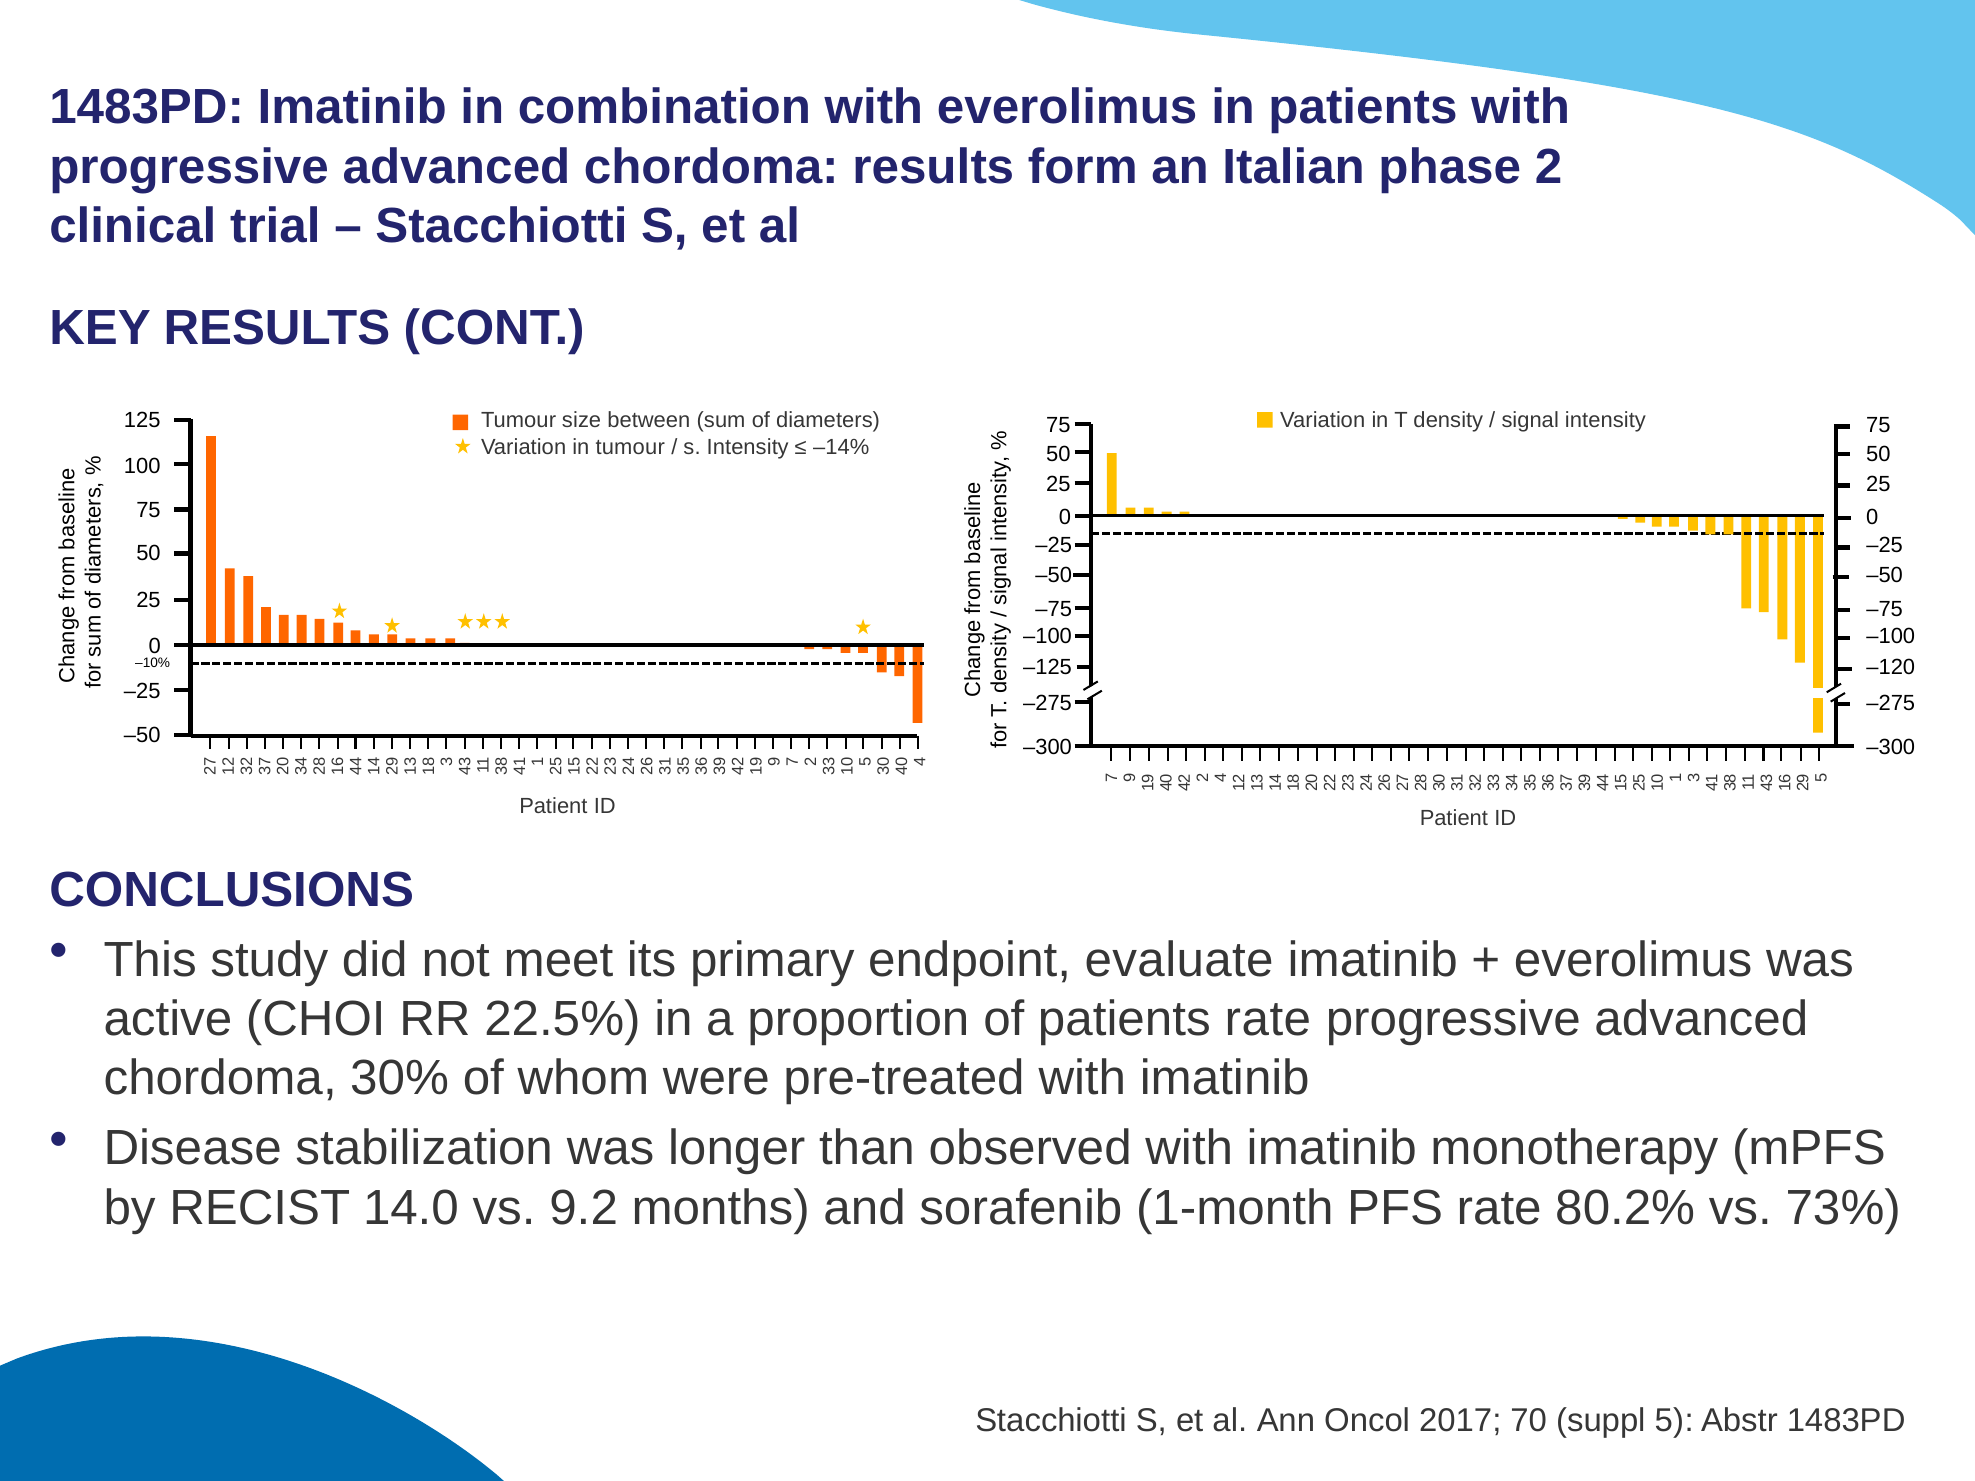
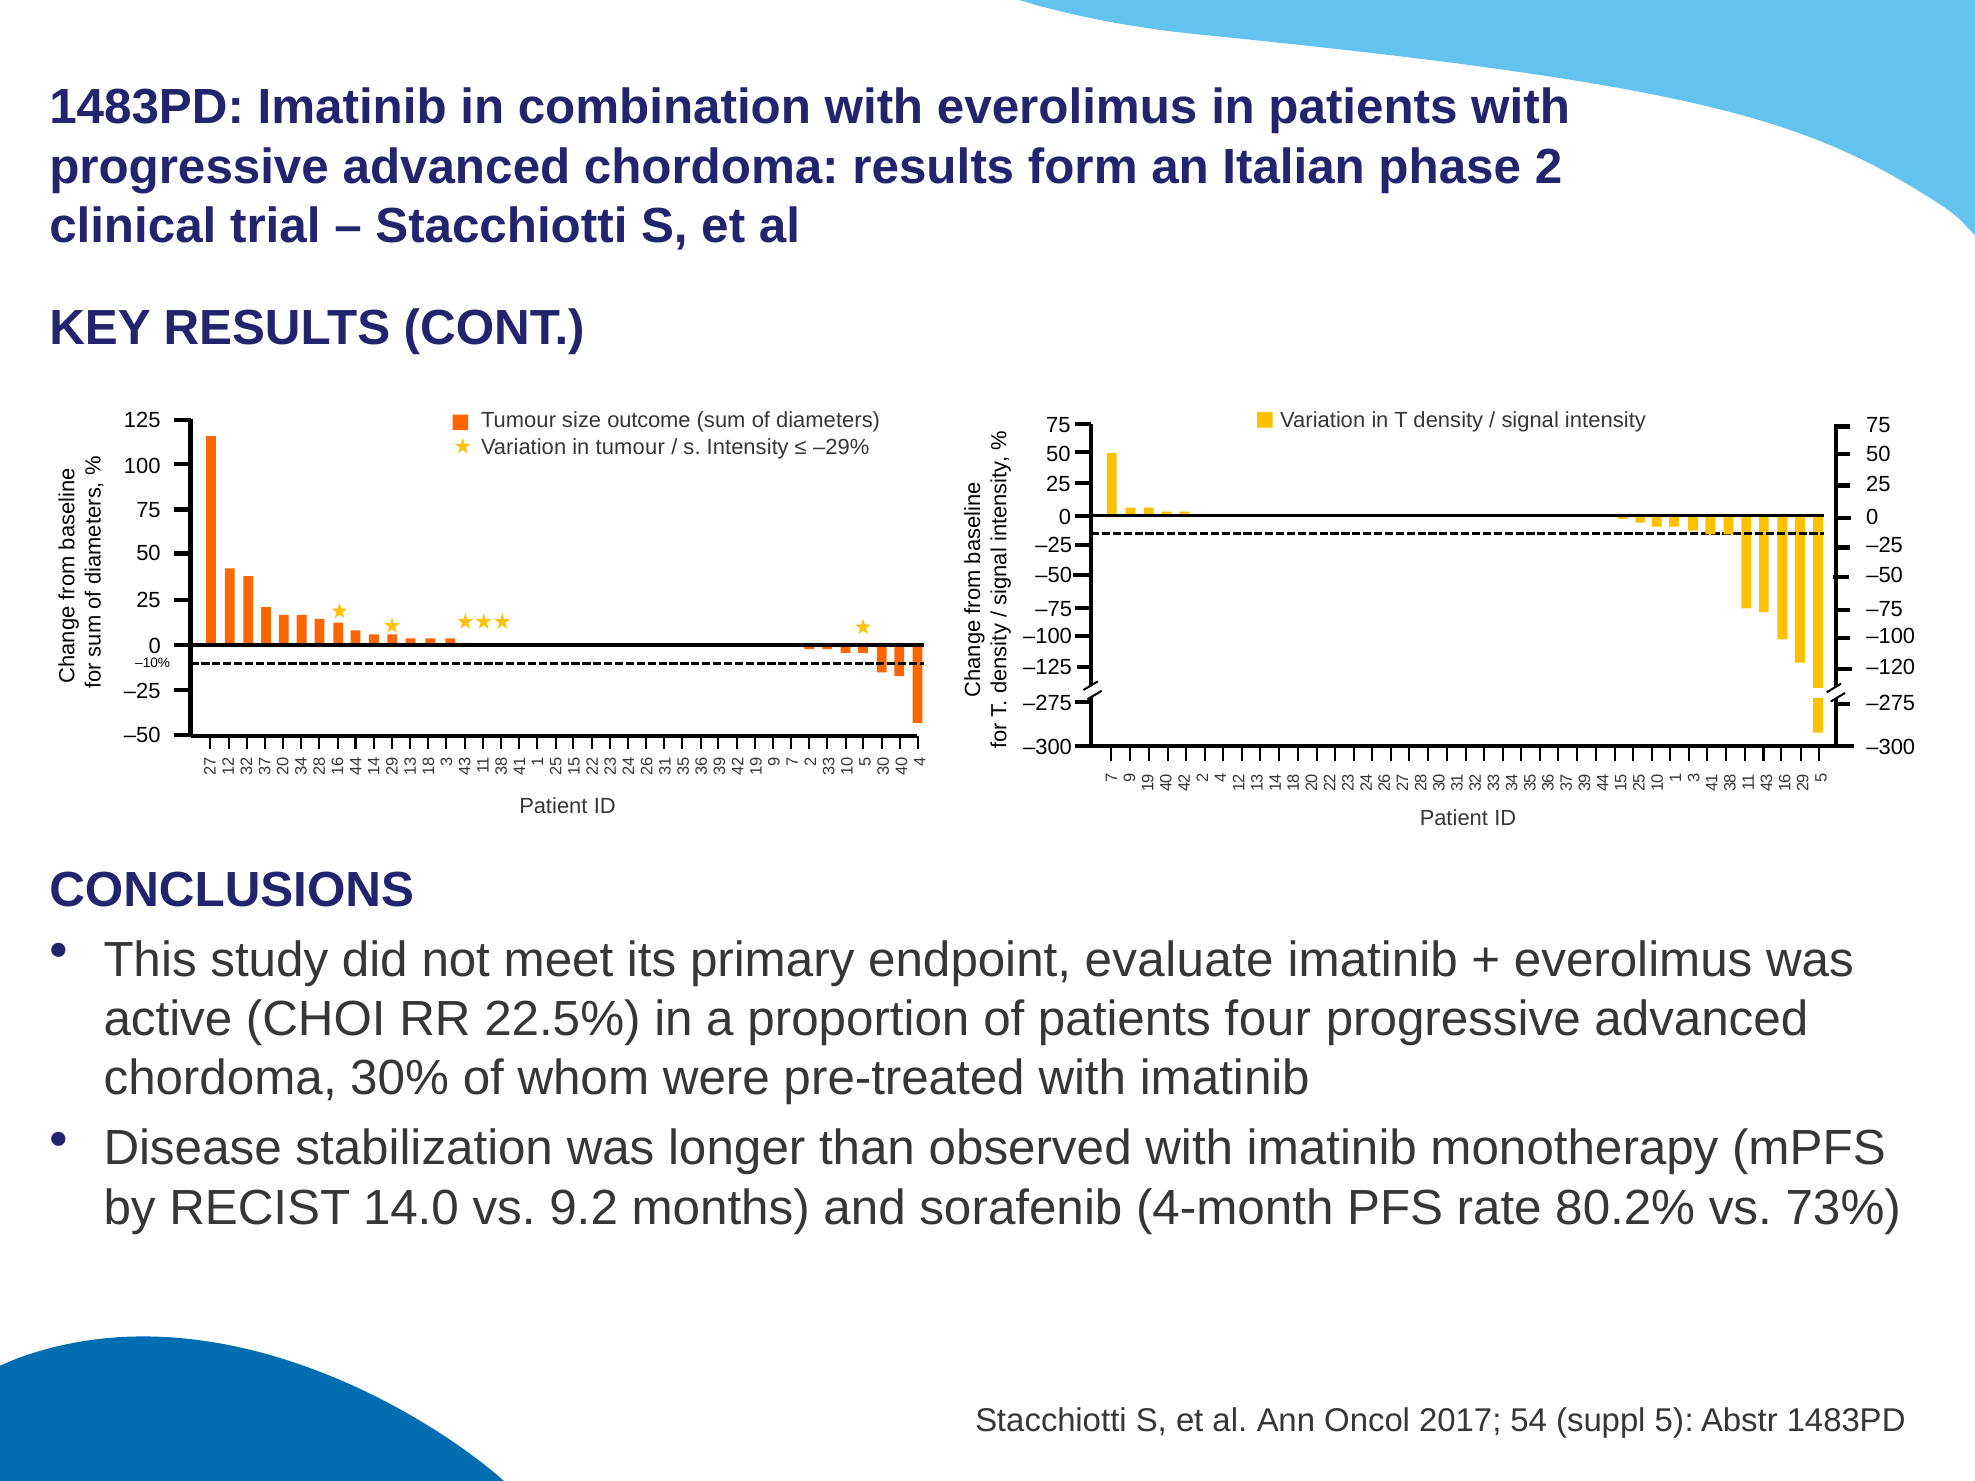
between: between -> outcome
–14%: –14% -> –29%
patients rate: rate -> four
1-month: 1-month -> 4-month
70: 70 -> 54
